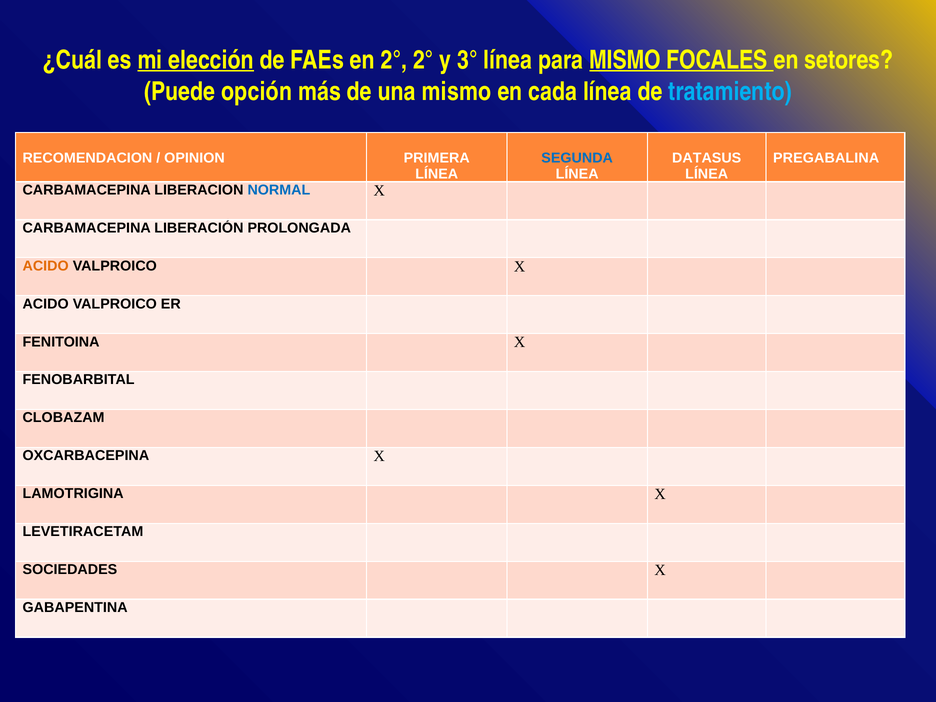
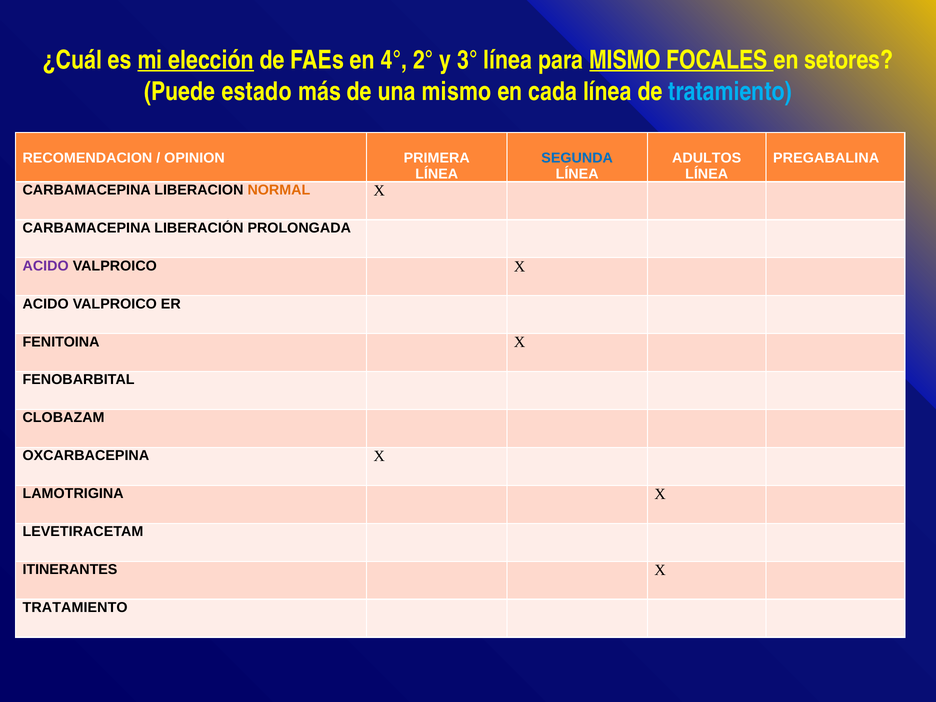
en 2°: 2° -> 4°
opción: opción -> estado
DATASUS: DATASUS -> ADULTOS
NORMAL colour: blue -> orange
ACIDO at (46, 266) colour: orange -> purple
SOCIEDADES: SOCIEDADES -> ITINERANTES
GABAPENTINA at (75, 608): GABAPENTINA -> TRATAMIENTO
